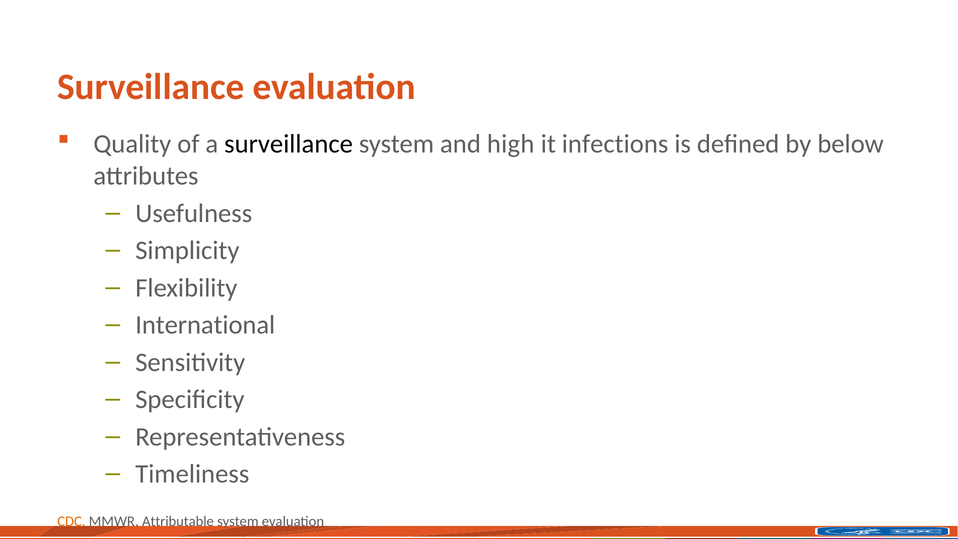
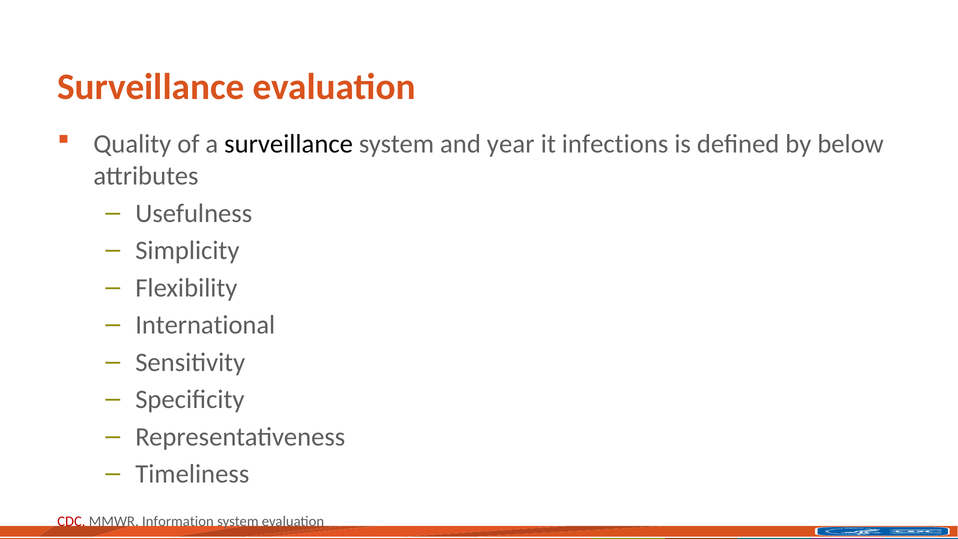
high: high -> year
CDC colour: orange -> red
Attributable: Attributable -> Information
